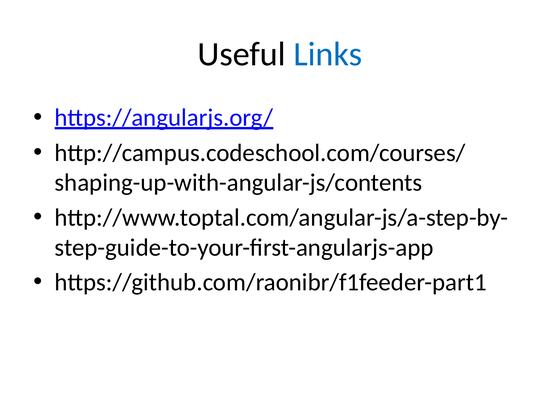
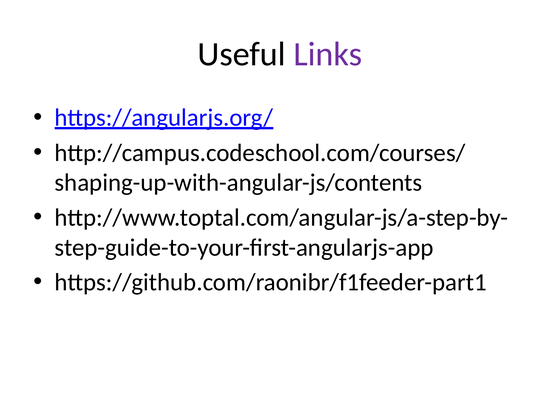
Links colour: blue -> purple
